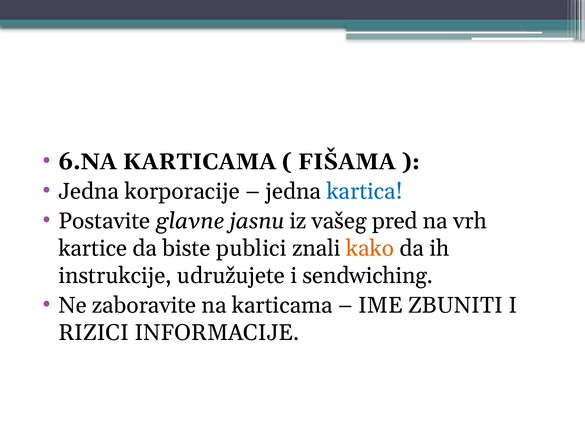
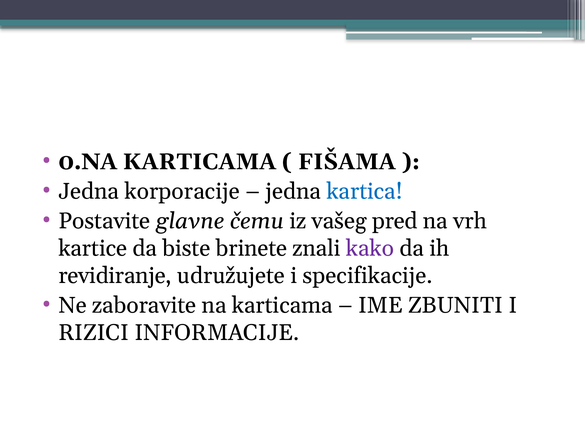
6.NA: 6.NA -> 0.NA
jasnu: jasnu -> čemu
publici: publici -> brinete
kako colour: orange -> purple
instrukcije: instrukcije -> revidiranje
sendwiching: sendwiching -> specifikacije
